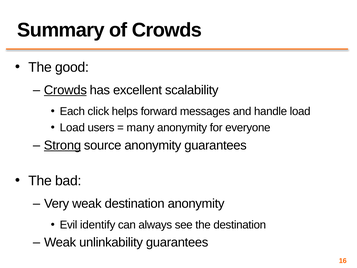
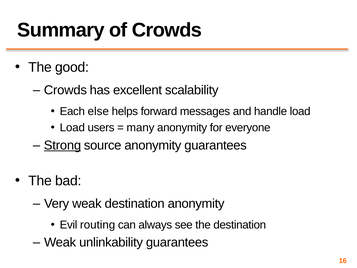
Crowds at (65, 90) underline: present -> none
click: click -> else
identify: identify -> routing
